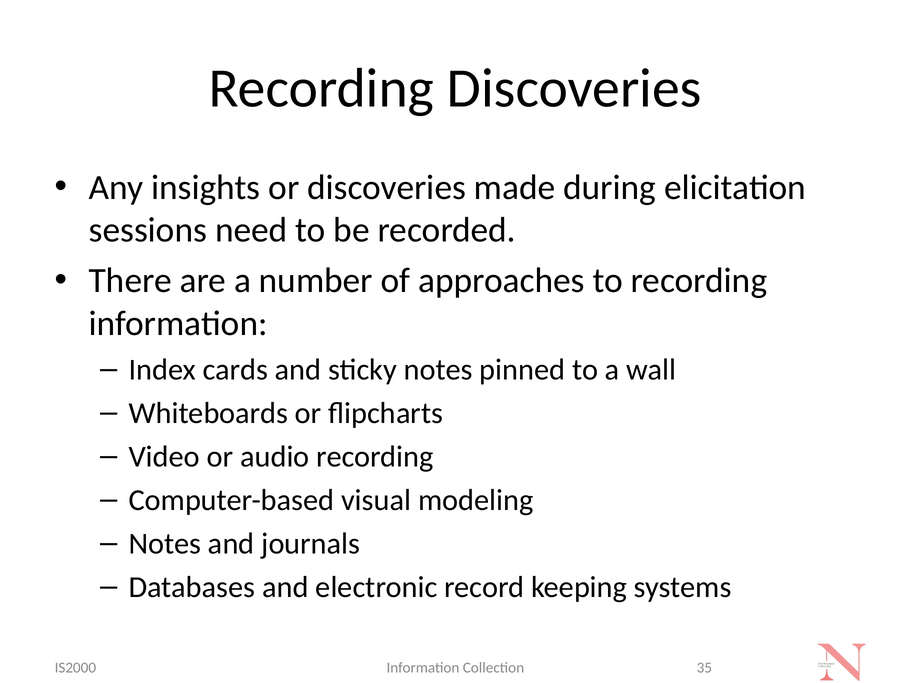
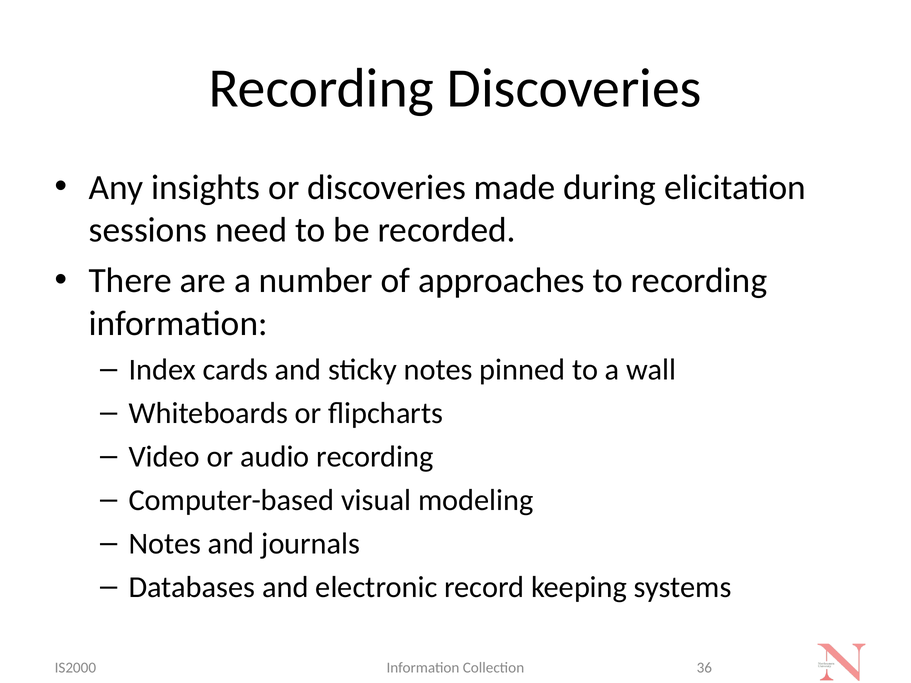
35: 35 -> 36
